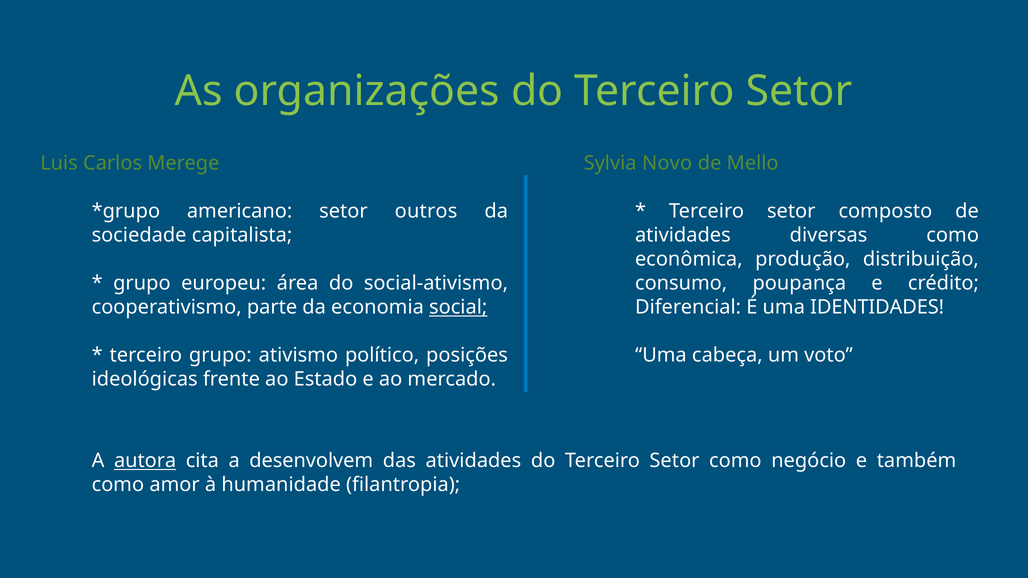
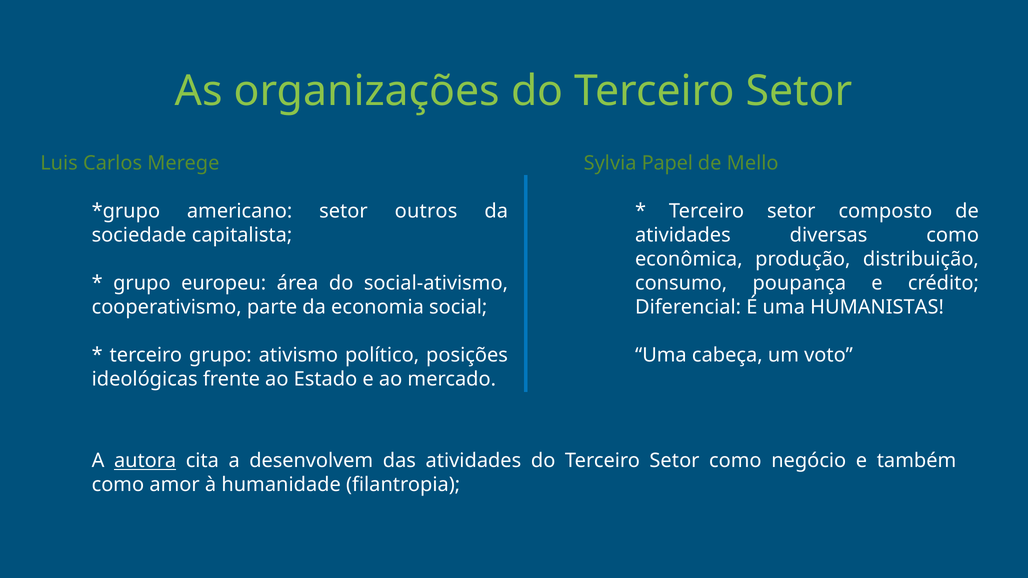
Novo: Novo -> Papel
social underline: present -> none
IDENTIDADES: IDENTIDADES -> HUMANISTAS
